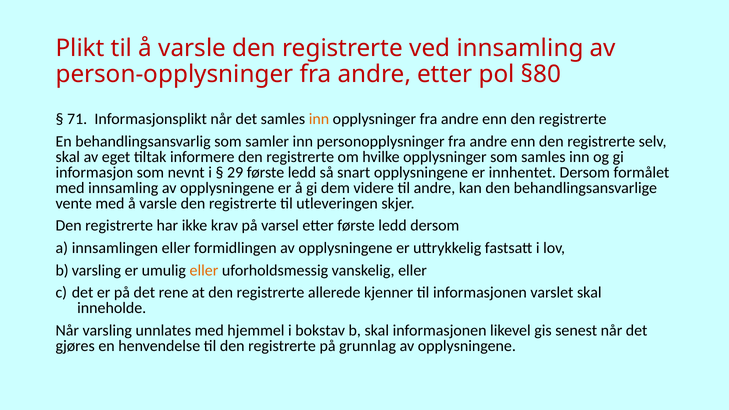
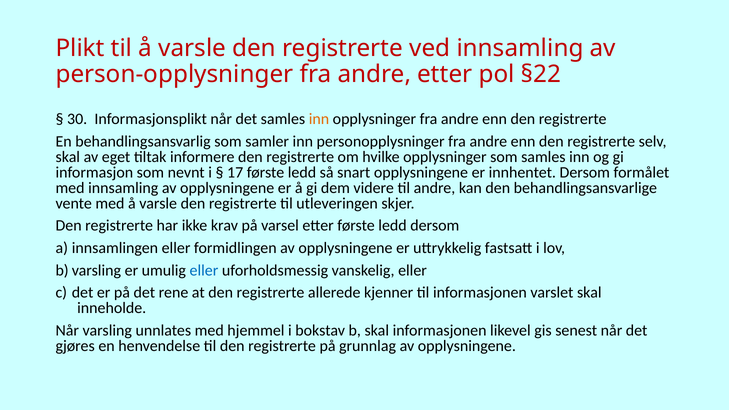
§80: §80 -> §22
71: 71 -> 30
29: 29 -> 17
eller at (204, 270) colour: orange -> blue
